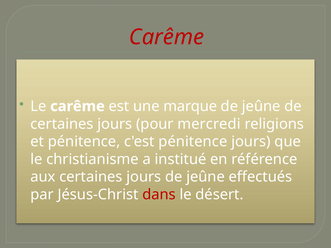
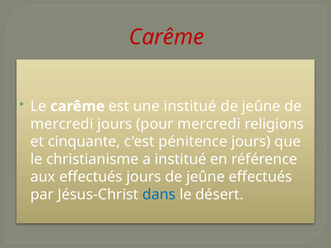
une marque: marque -> institué
certaines at (62, 124): certaines -> mercredi
et pénitence: pénitence -> cinquante
aux certaines: certaines -> effectués
dans colour: red -> blue
